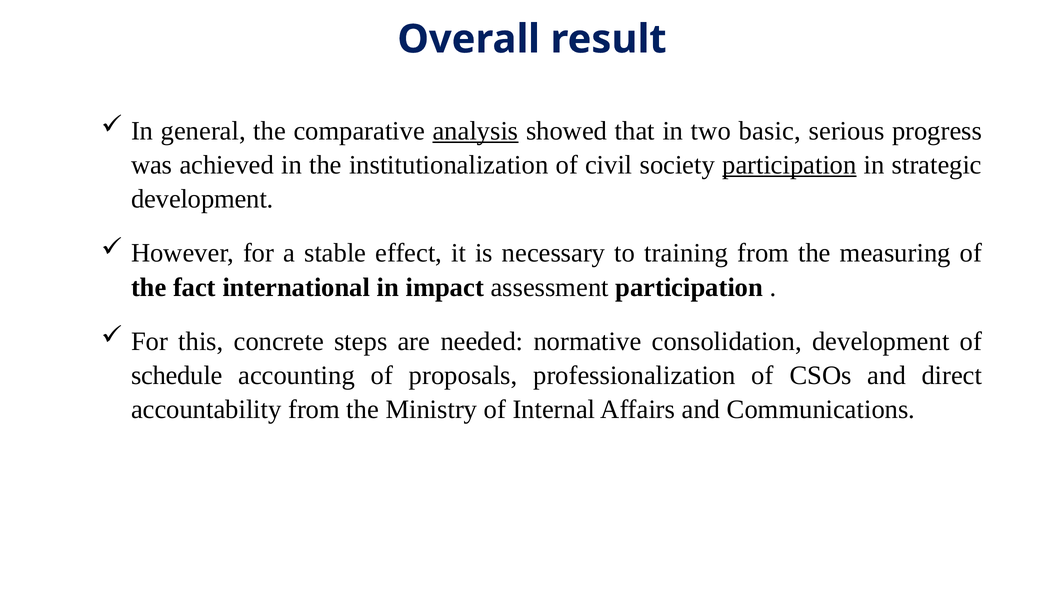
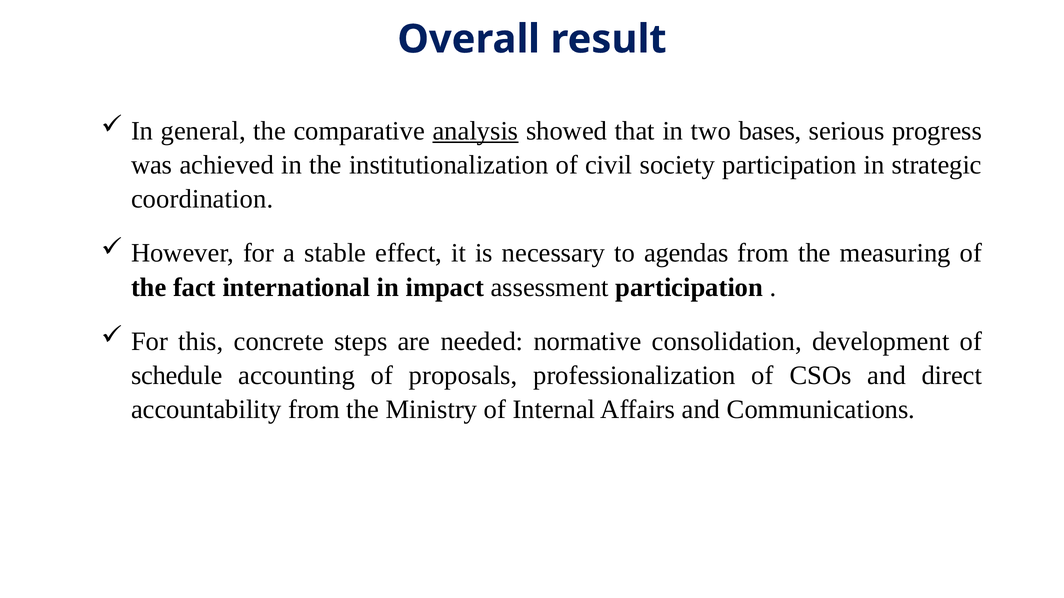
basic: basic -> bases
participation at (789, 165) underline: present -> none
development at (202, 199): development -> coordination
training: training -> agendas
